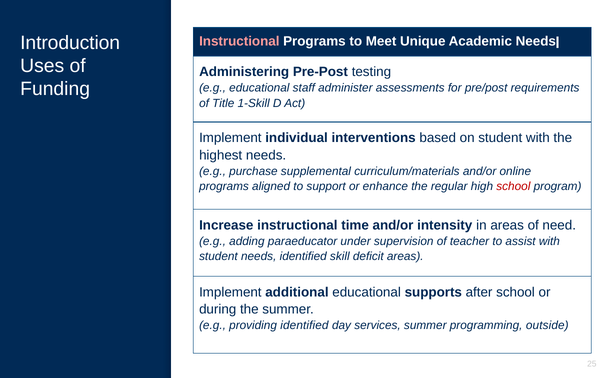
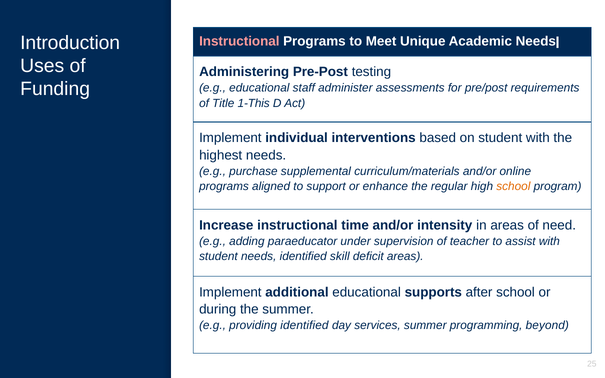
1-Skill: 1-Skill -> 1-This
school at (513, 186) colour: red -> orange
outside: outside -> beyond
